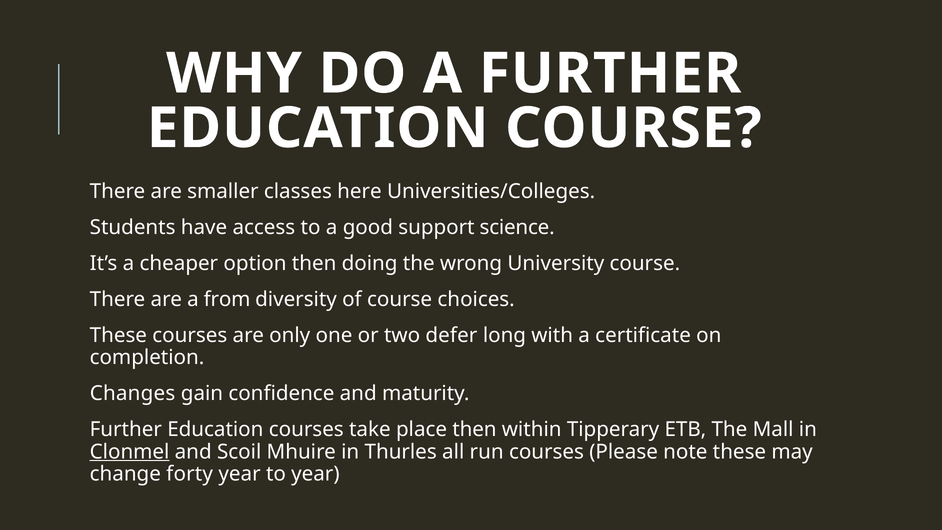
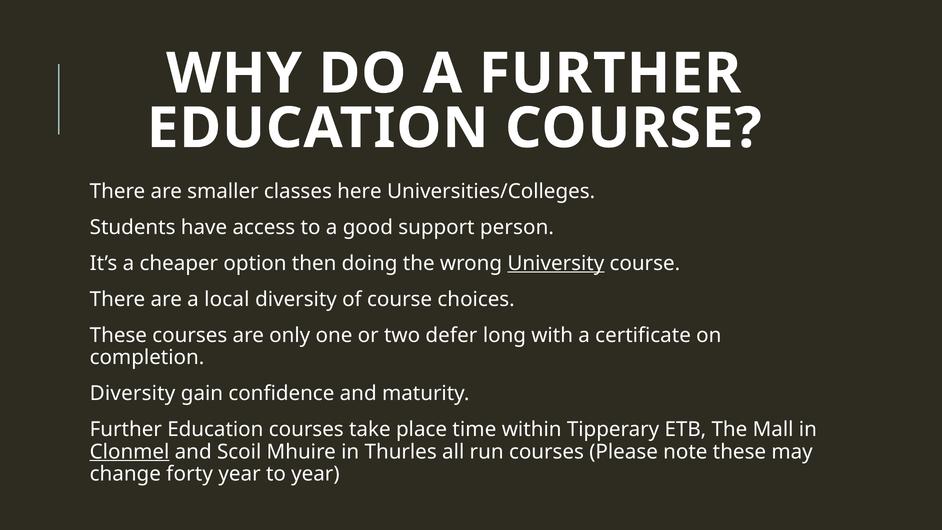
science: science -> person
University underline: none -> present
from: from -> local
Changes at (133, 393): Changes -> Diversity
place then: then -> time
